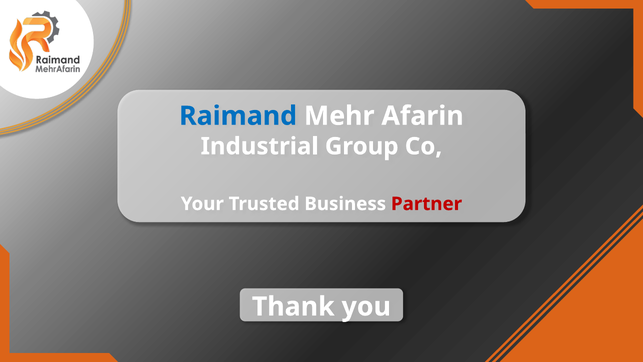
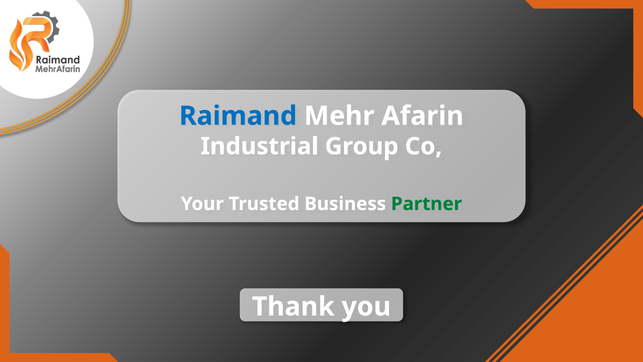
Partner colour: red -> green
